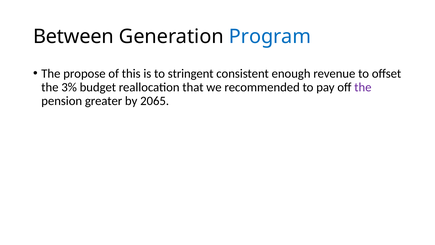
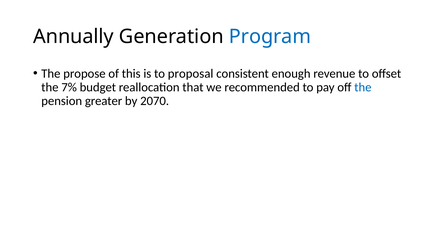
Between: Between -> Annually
stringent: stringent -> proposal
3%: 3% -> 7%
the at (363, 87) colour: purple -> blue
2065: 2065 -> 2070
